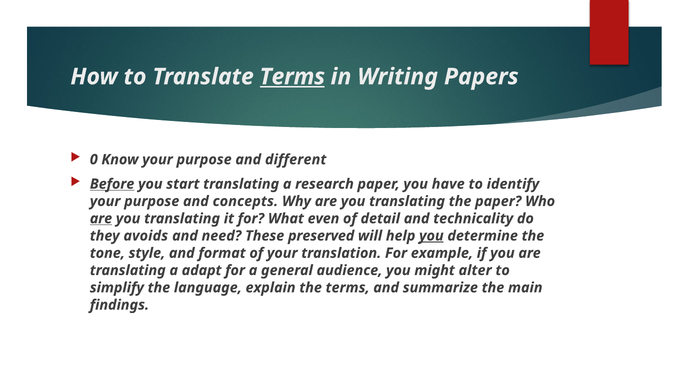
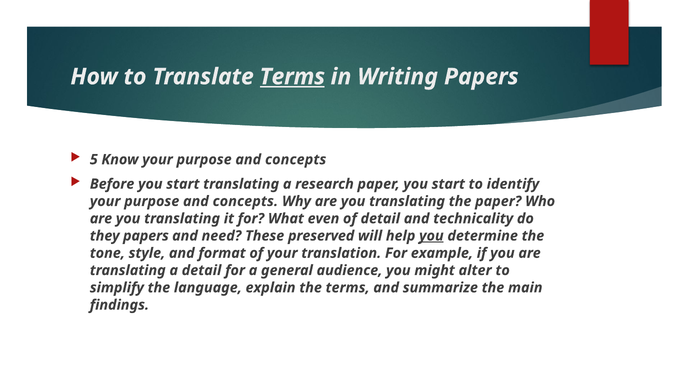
0: 0 -> 5
different at (296, 159): different -> concepts
Before underline: present -> none
paper you have: have -> start
are at (101, 218) underline: present -> none
they avoids: avoids -> papers
a adapt: adapt -> detail
